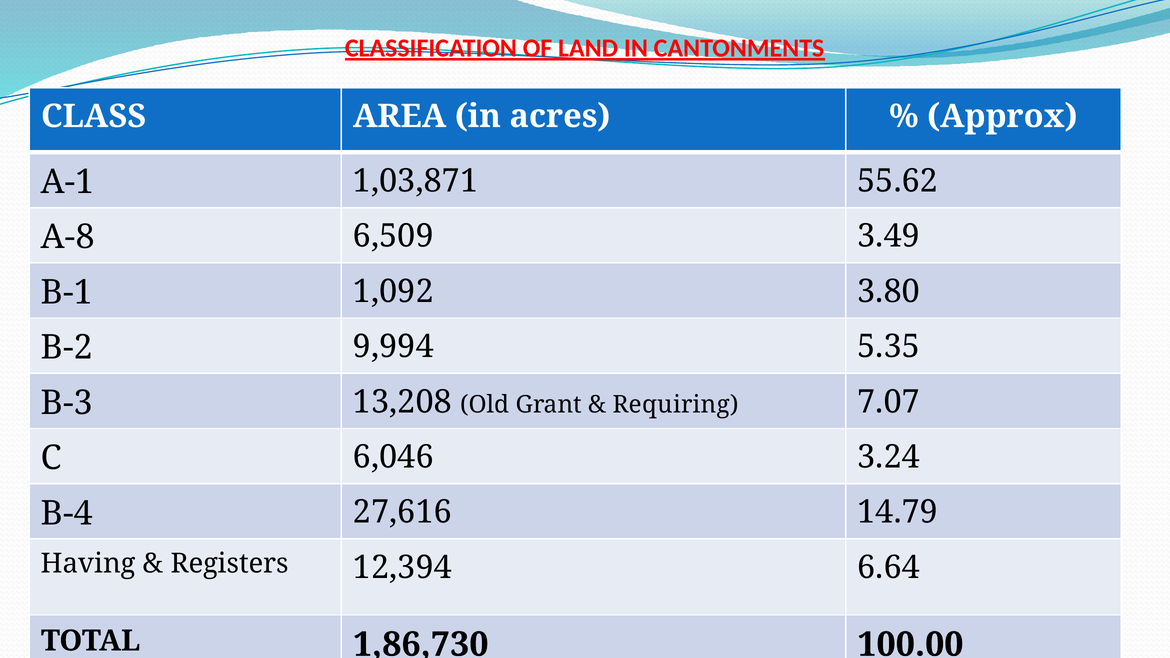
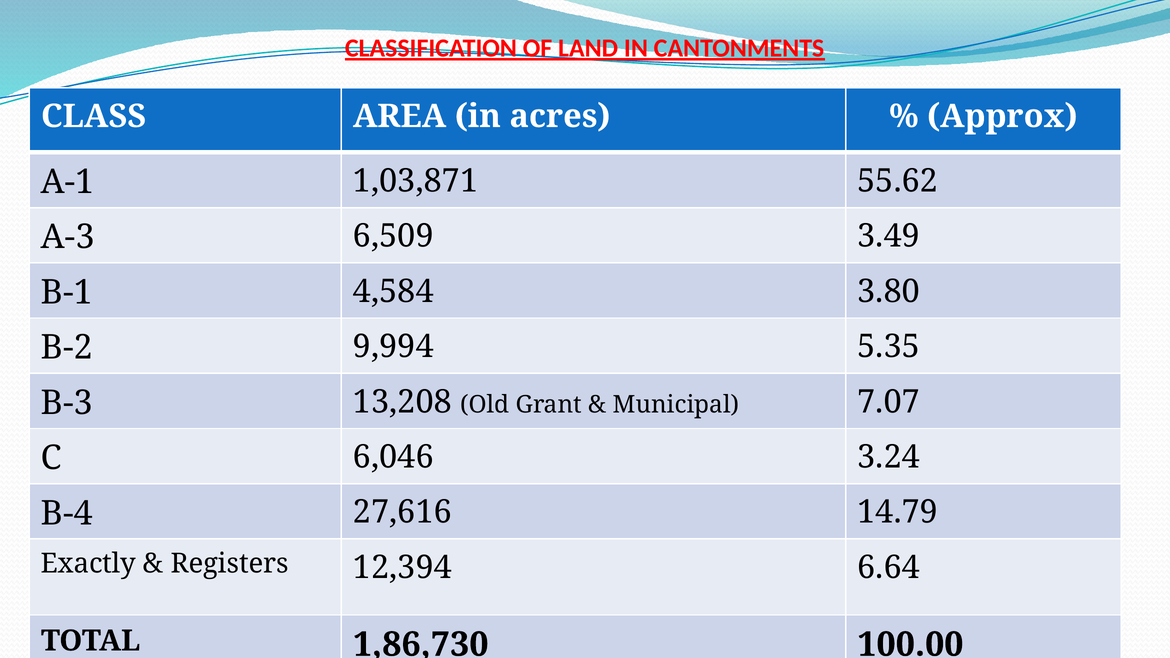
A-8: A-8 -> A-3
1,092: 1,092 -> 4,584
Requiring: Requiring -> Municipal
Having: Having -> Exactly
